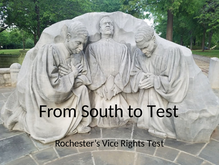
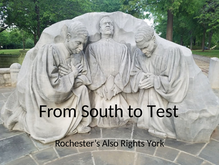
Vice: Vice -> Also
Rights Test: Test -> York
